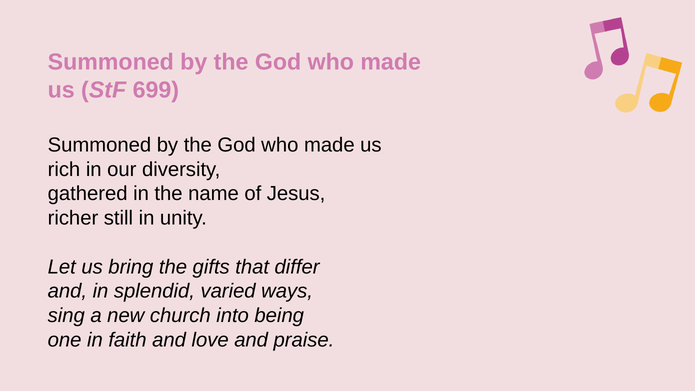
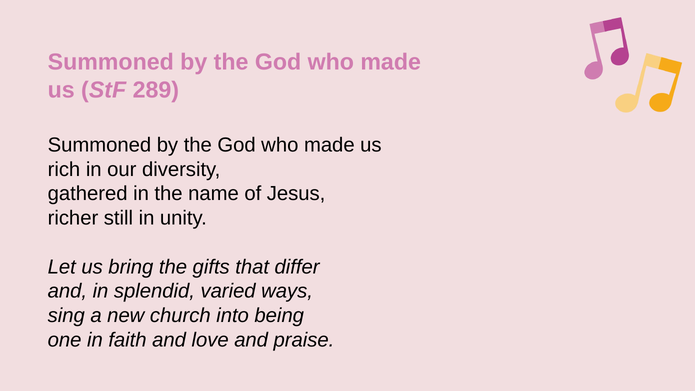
699: 699 -> 289
